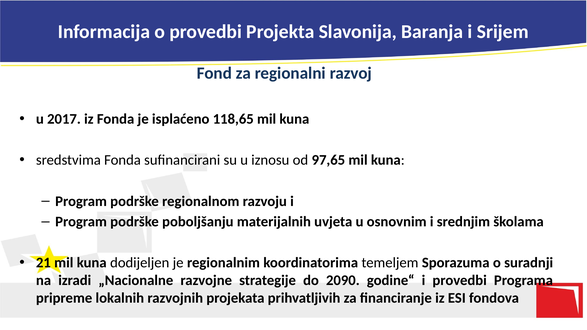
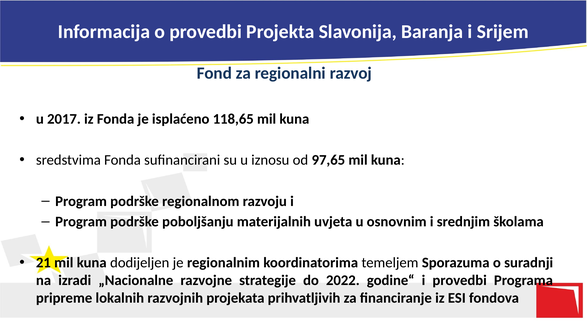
2090: 2090 -> 2022
